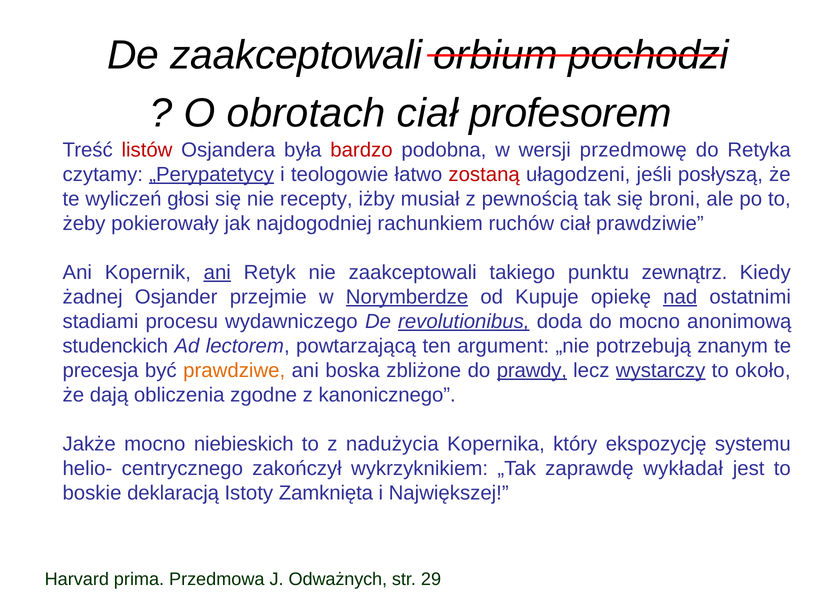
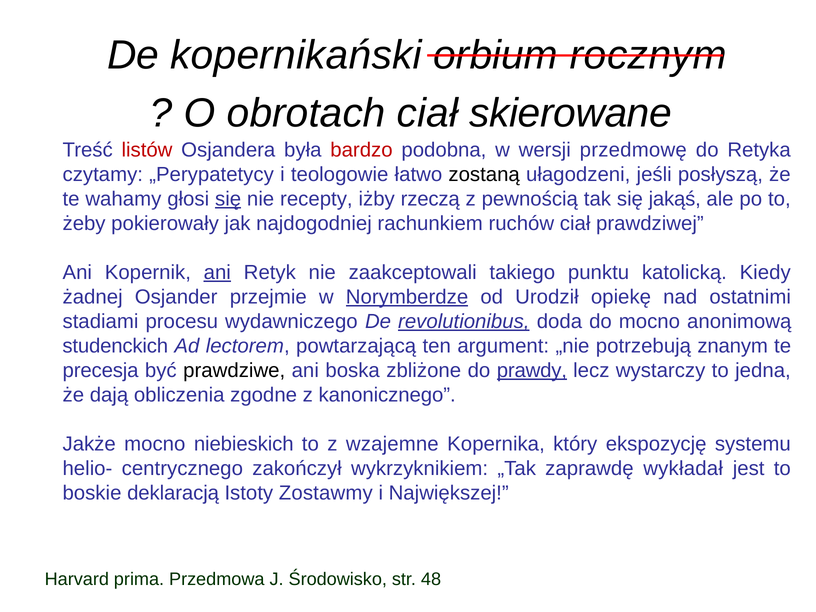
De zaakceptowali: zaakceptowali -> kopernikański
pochodzi: pochodzi -> rocznym
profesorem: profesorem -> skierowane
„Perypatetycy underline: present -> none
zostaną colour: red -> black
wyliczeń: wyliczeń -> wahamy
się at (228, 199) underline: none -> present
musiał: musiał -> rzeczą
broni: broni -> jakąś
prawdziwie: prawdziwie -> prawdziwej
zewnątrz: zewnątrz -> katolicką
Kupuje: Kupuje -> Urodził
nad underline: present -> none
prawdziwe colour: orange -> black
wystarczy underline: present -> none
około: około -> jedna
nadużycia: nadużycia -> wzajemne
Zamknięta: Zamknięta -> Zostawmy
Odważnych: Odważnych -> Środowisko
29: 29 -> 48
